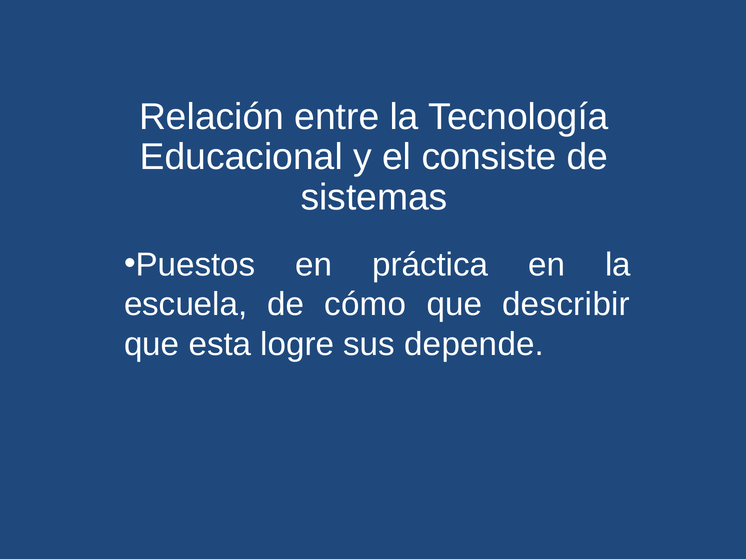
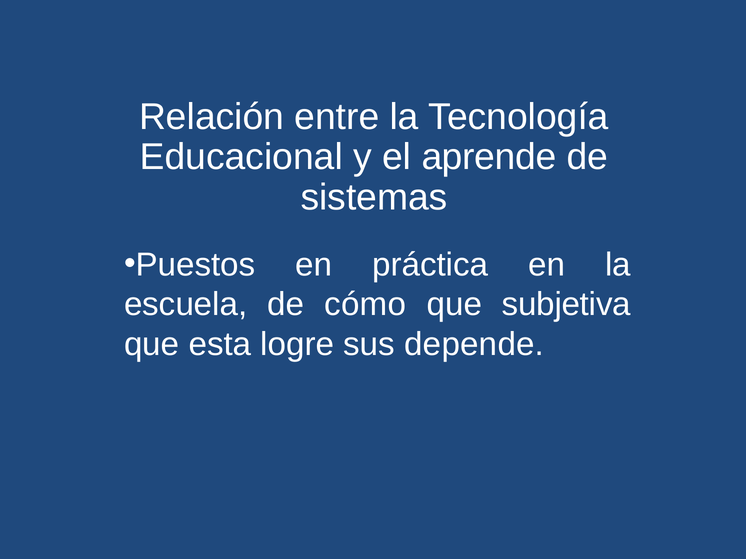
consiste: consiste -> aprende
describir: describir -> subjetiva
